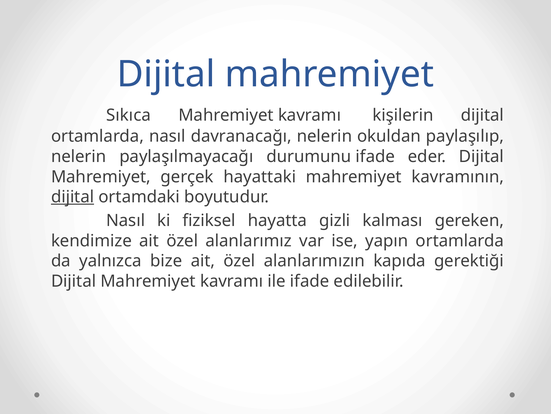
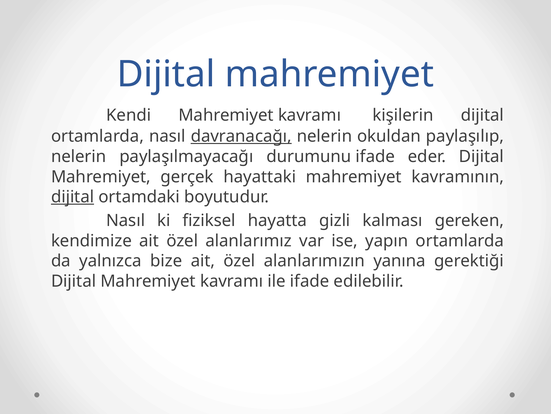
Sıkıca: Sıkıca -> Kendi
davranacağı underline: none -> present
kapıda: kapıda -> yanına
